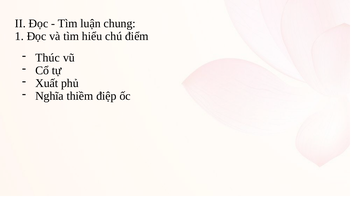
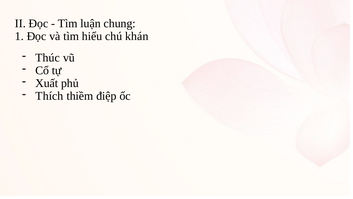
điểm: điểm -> khán
Nghĩa: Nghĩa -> Thích
